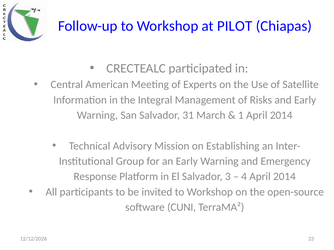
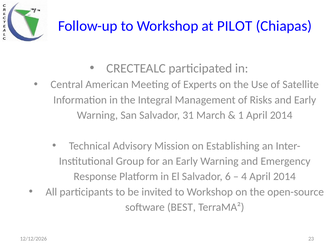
3: 3 -> 6
CUNI: CUNI -> BEST
